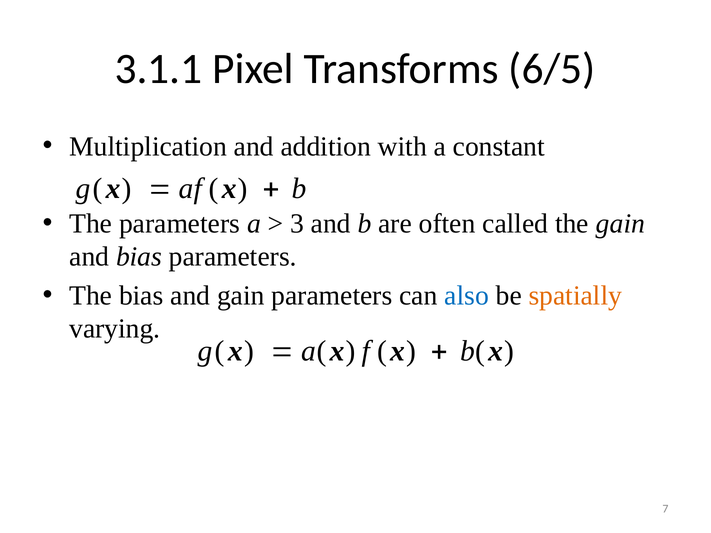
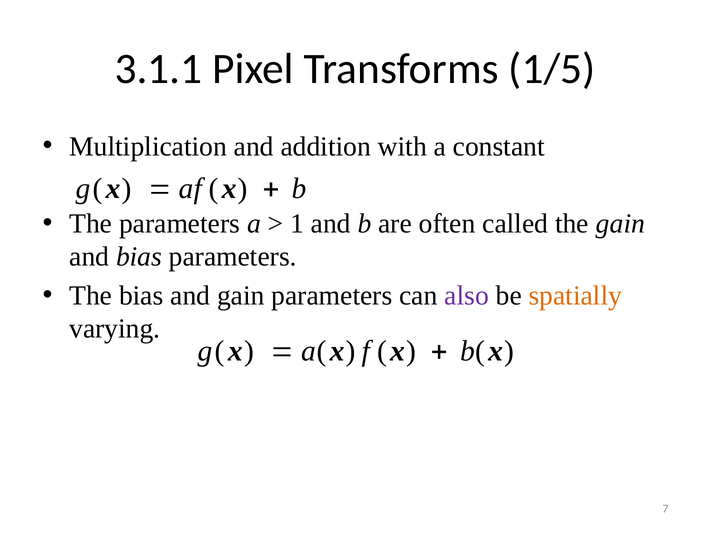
6/5: 6/5 -> 1/5
3: 3 -> 1
also colour: blue -> purple
